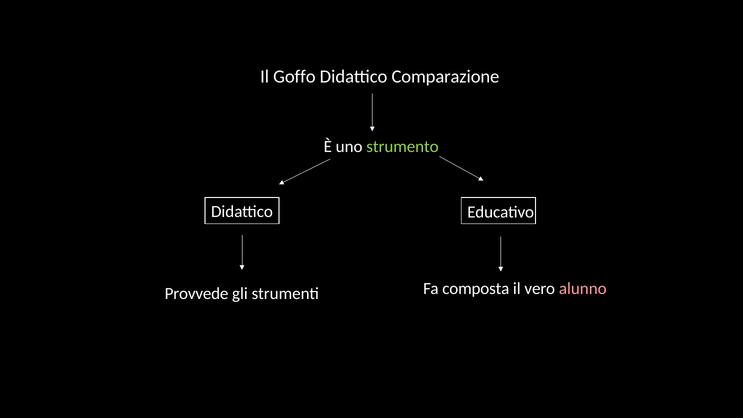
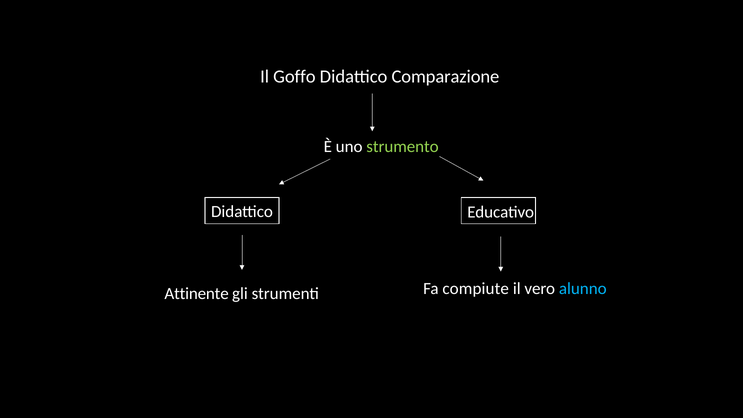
Provvede: Provvede -> Attinente
composta: composta -> compiute
alunno colour: pink -> light blue
